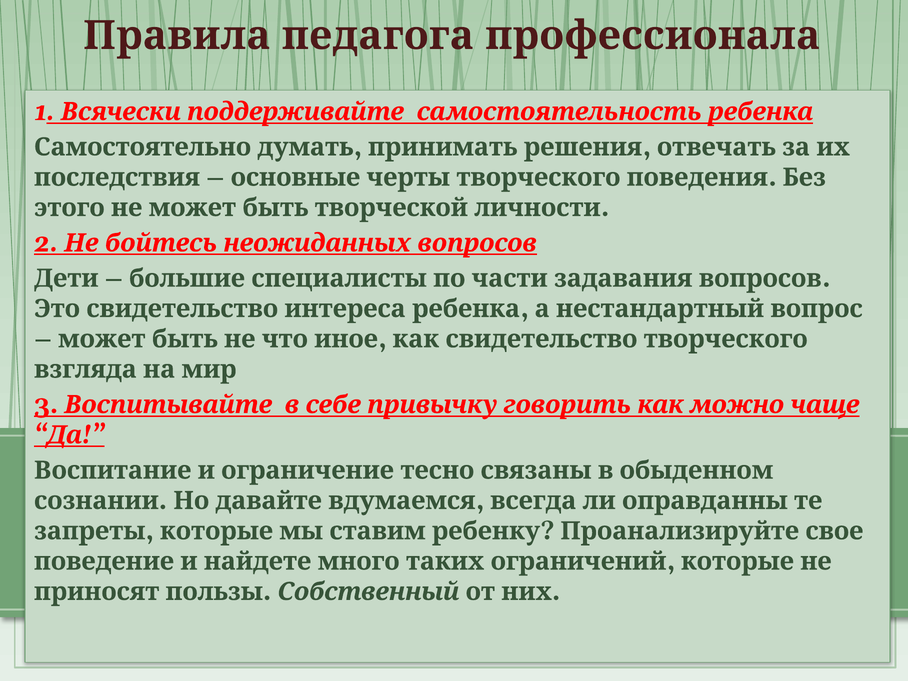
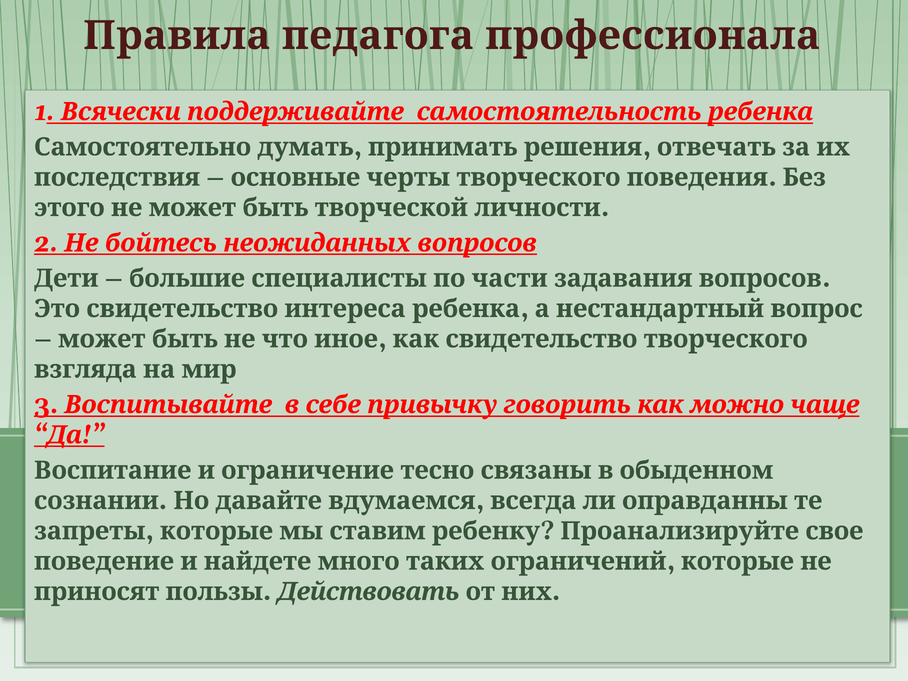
Собственный: Собственный -> Действовать
